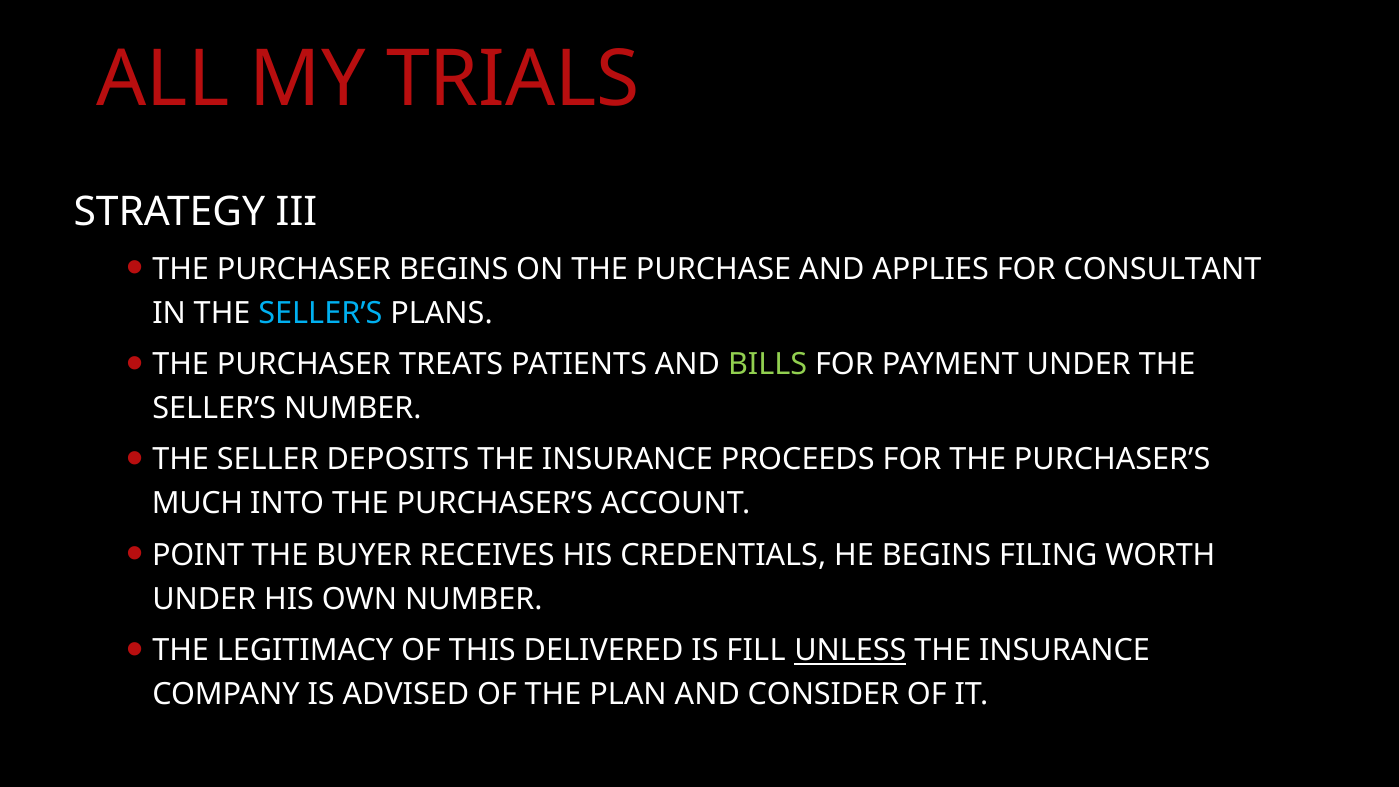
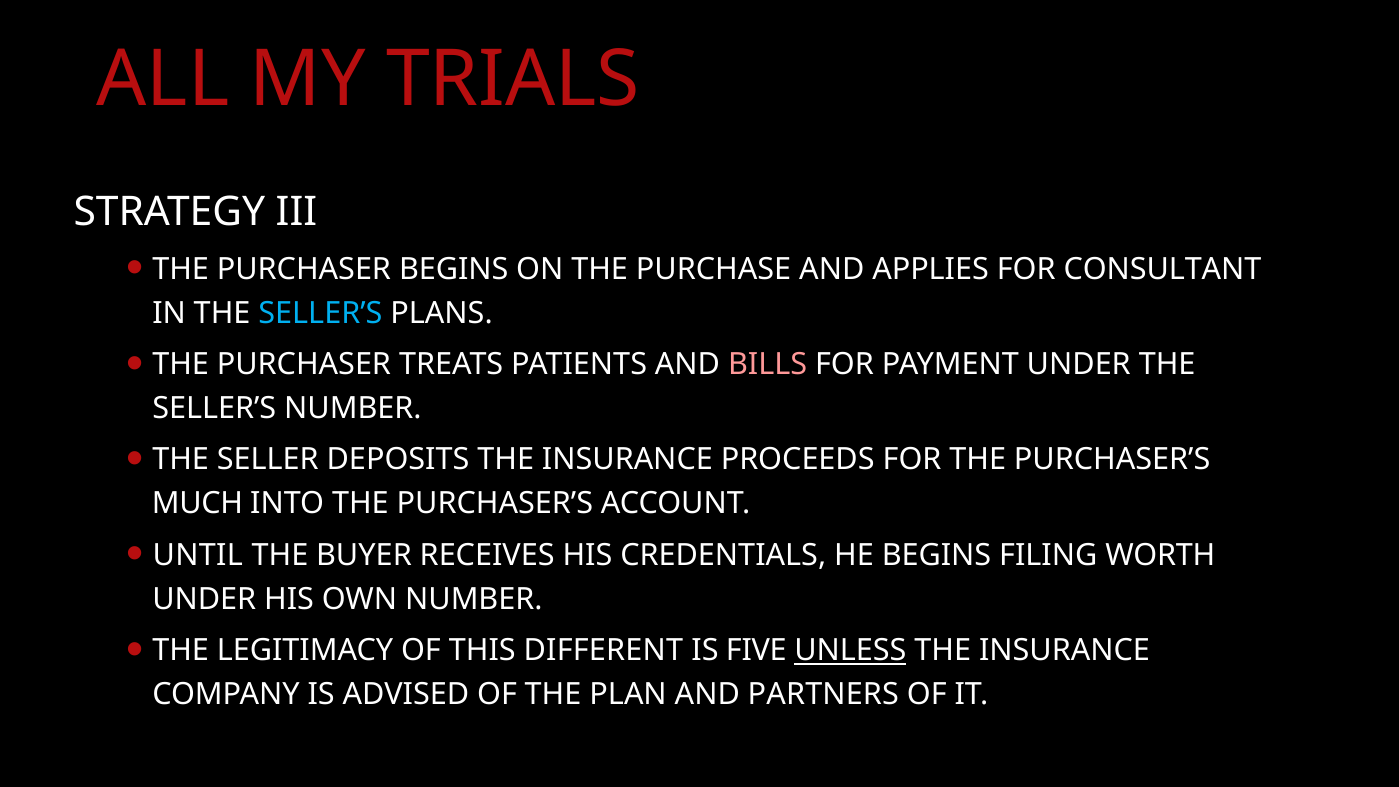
BILLS colour: light green -> pink
POINT: POINT -> UNTIL
DELIVERED: DELIVERED -> DIFFERENT
FILL: FILL -> FIVE
CONSIDER: CONSIDER -> PARTNERS
